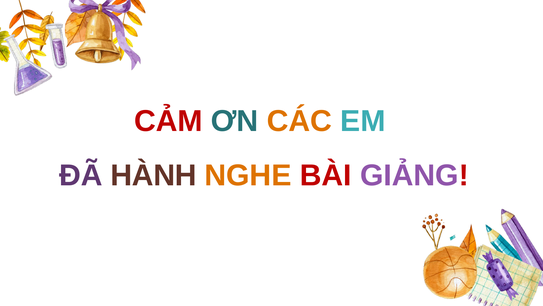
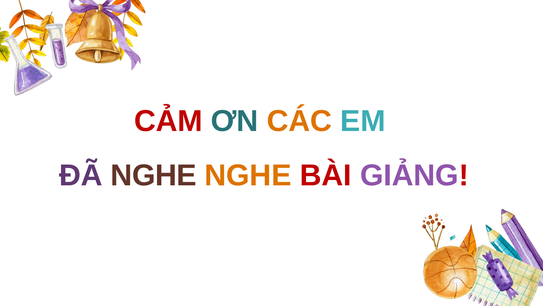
ĐÃ HÀNH: HÀNH -> NGHE
